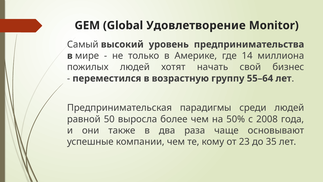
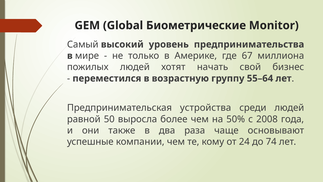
Удовлетворение: Удовлетворение -> Биометрические
14: 14 -> 67
парадигмы: парадигмы -> устройства
23: 23 -> 24
35: 35 -> 74
